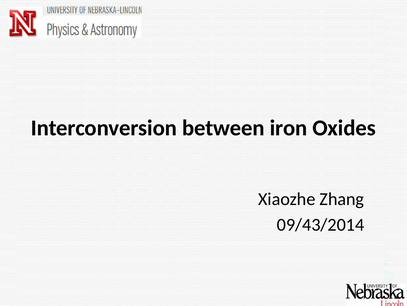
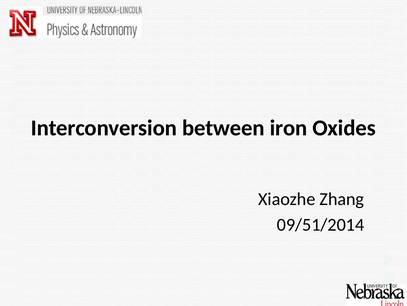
09/43/2014: 09/43/2014 -> 09/51/2014
